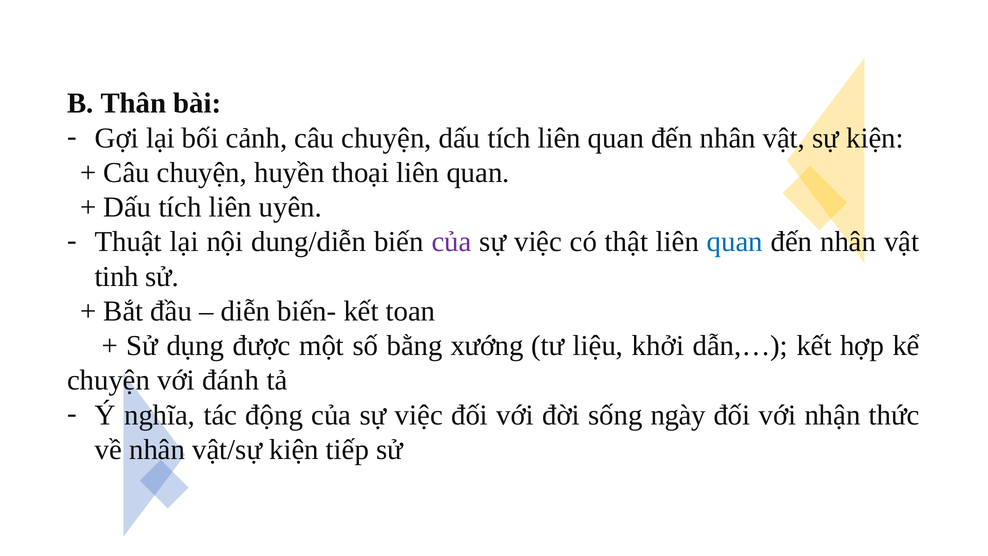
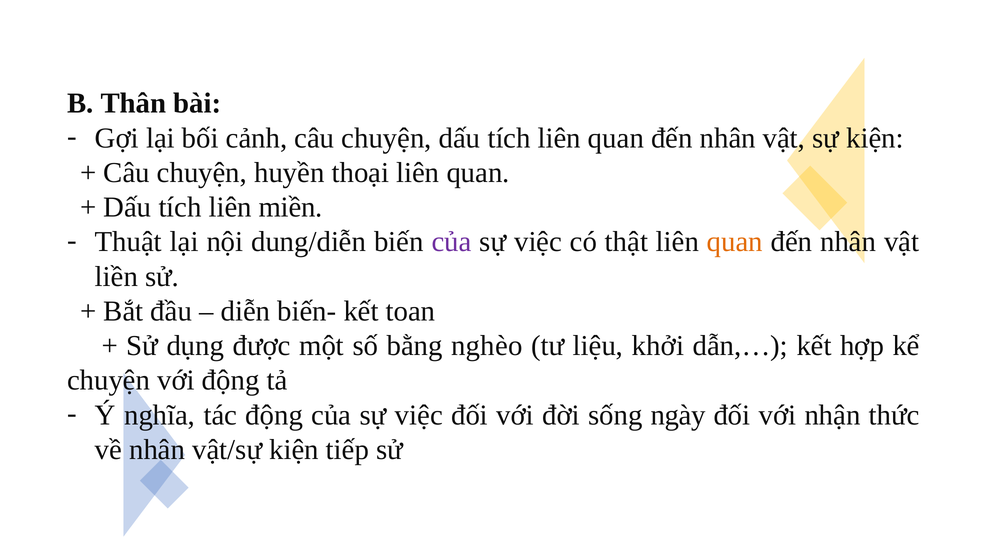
uyên: uyên -> miền
quan at (735, 242) colour: blue -> orange
tinh: tinh -> liền
xướng: xướng -> nghèo
với đánh: đánh -> động
